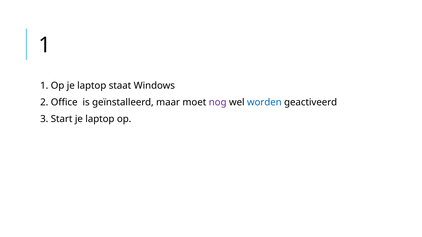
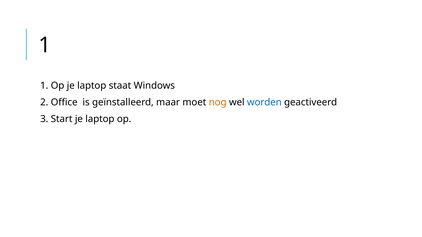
nog colour: purple -> orange
